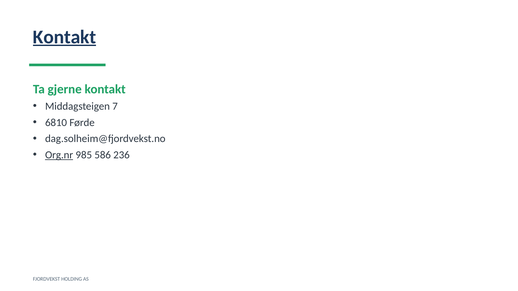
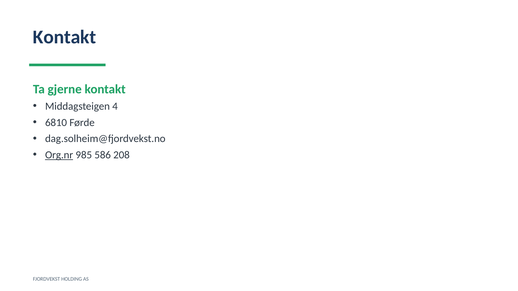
Kontakt at (65, 37) underline: present -> none
7: 7 -> 4
236: 236 -> 208
